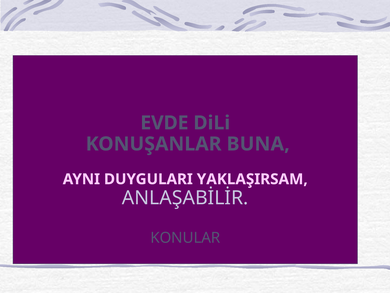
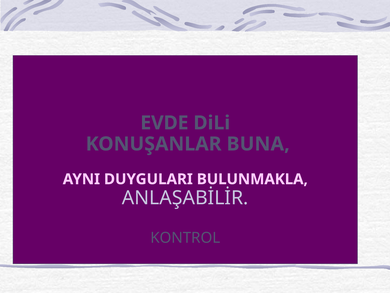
YAKLAŞIRSAM: YAKLAŞIRSAM -> BULUNMAKLA
KONULAR: KONULAR -> KONTROL
